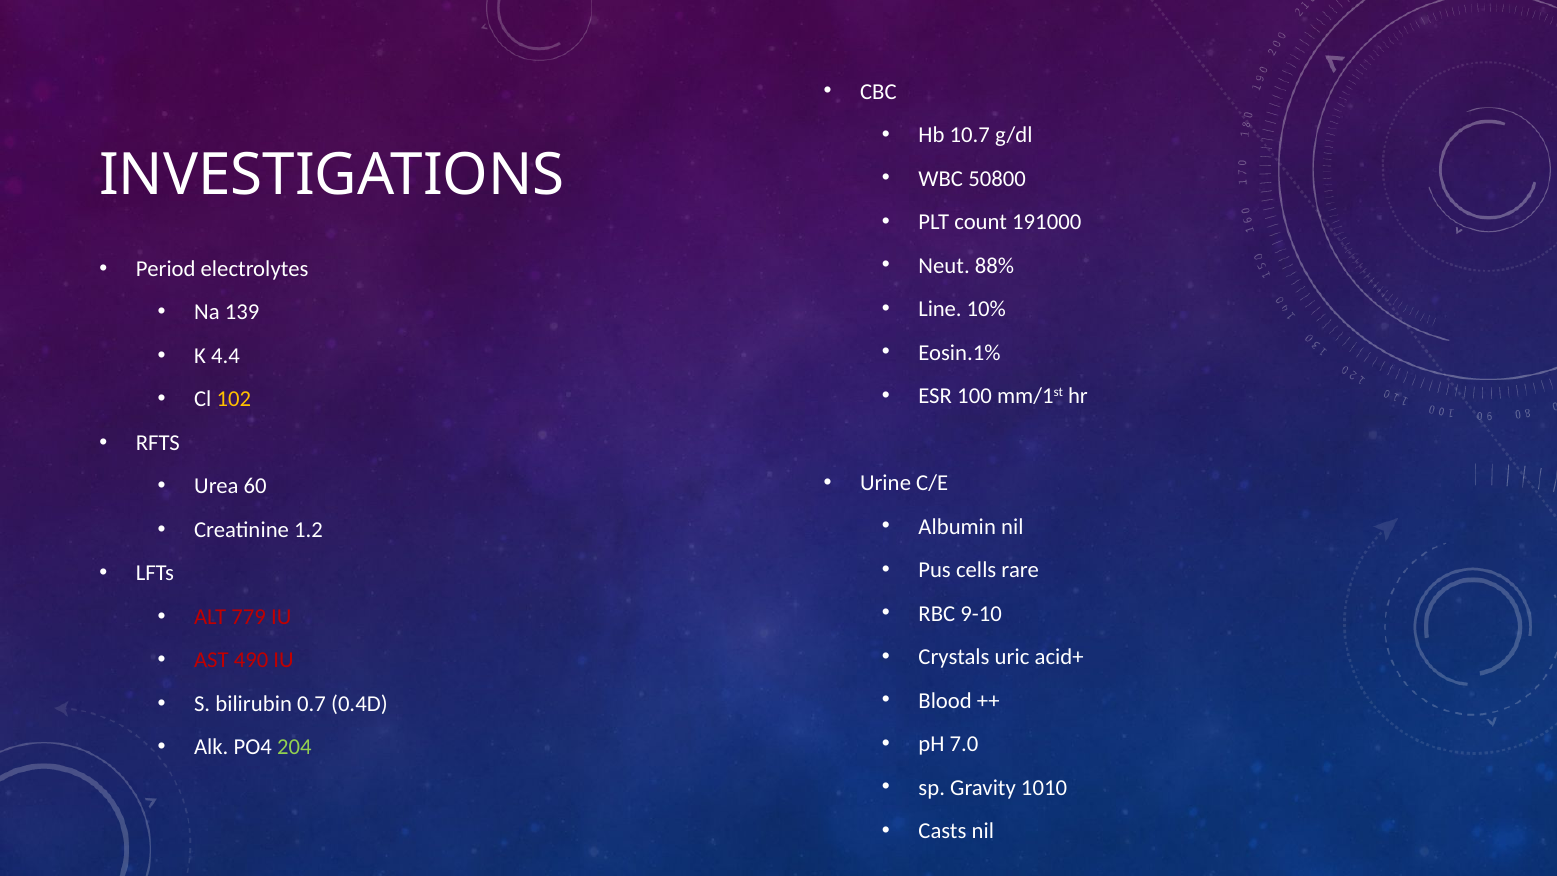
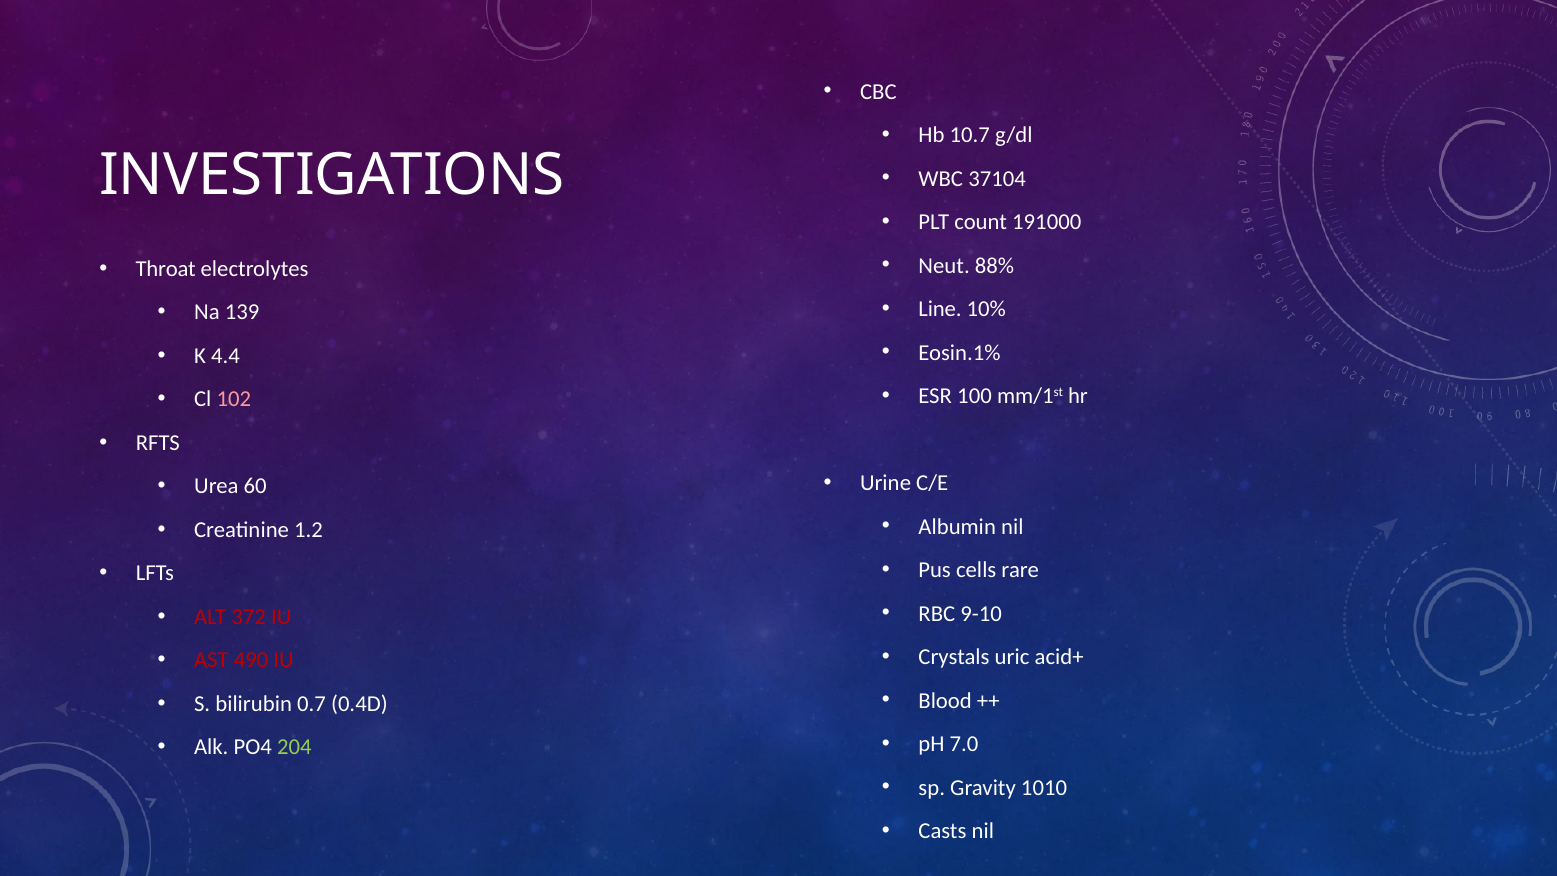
50800: 50800 -> 37104
Period: Period -> Throat
102 colour: yellow -> pink
779: 779 -> 372
